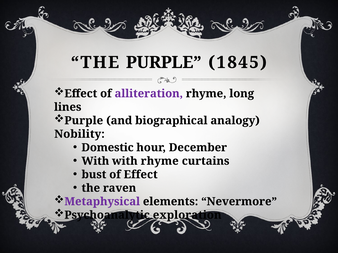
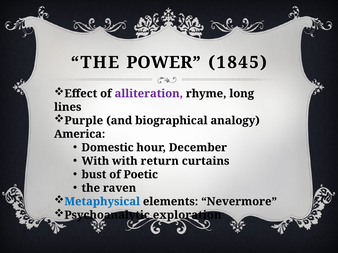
THE PURPLE: PURPLE -> POWER
Nobility: Nobility -> America
with rhyme: rhyme -> return
of Effect: Effect -> Poetic
Metaphysical colour: purple -> blue
